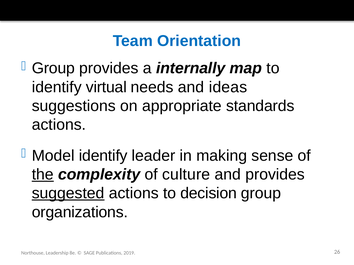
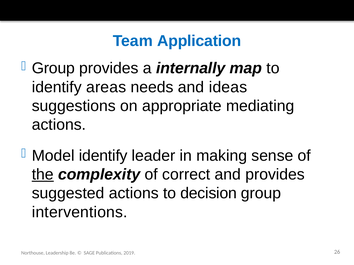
Orientation: Orientation -> Application
virtual: virtual -> areas
standards: standards -> mediating
culture: culture -> correct
suggested underline: present -> none
organizations: organizations -> interventions
